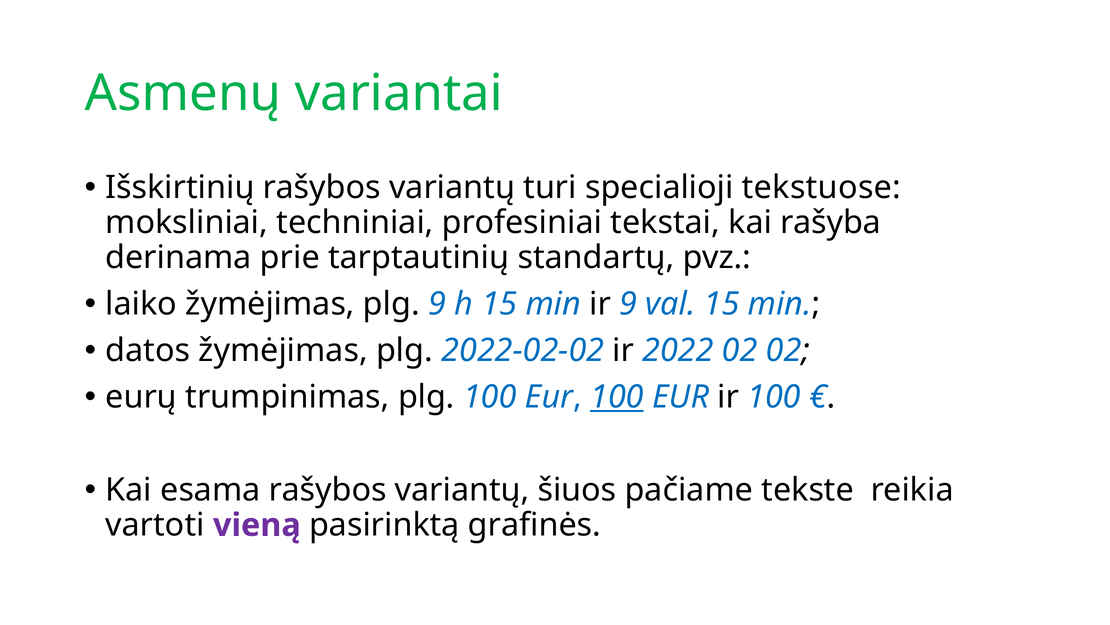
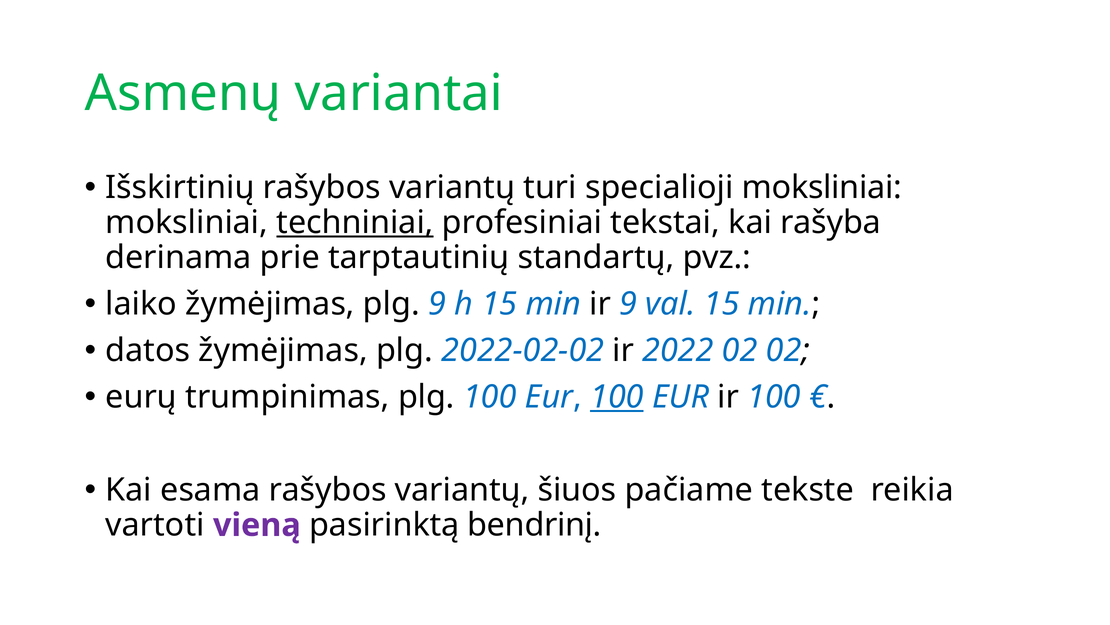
specialioji tekstuose: tekstuose -> moksliniai
techniniai underline: none -> present
grafinės: grafinės -> bendrinį
